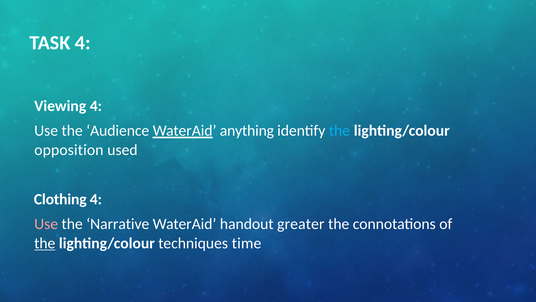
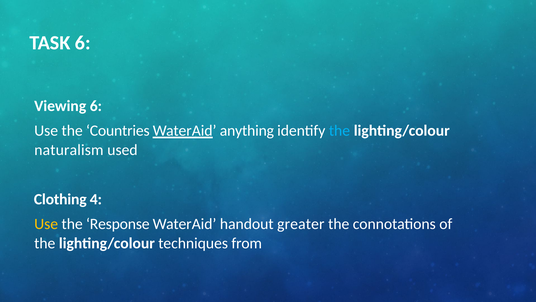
TASK 4: 4 -> 6
Viewing 4: 4 -> 6
Audience: Audience -> Countries
opposition: opposition -> naturalism
Use at (46, 224) colour: pink -> yellow
Narrative: Narrative -> Response
the at (45, 243) underline: present -> none
time: time -> from
